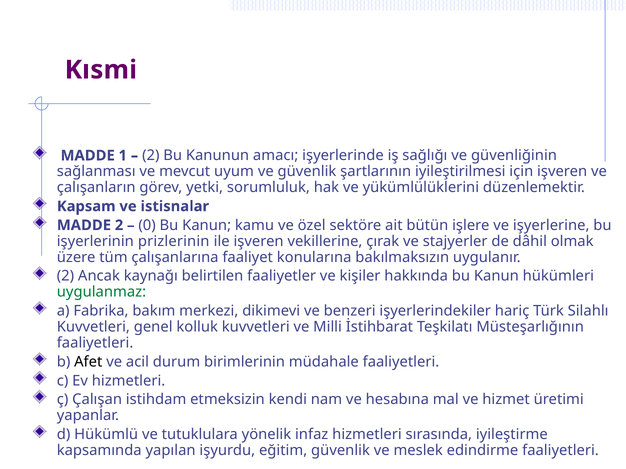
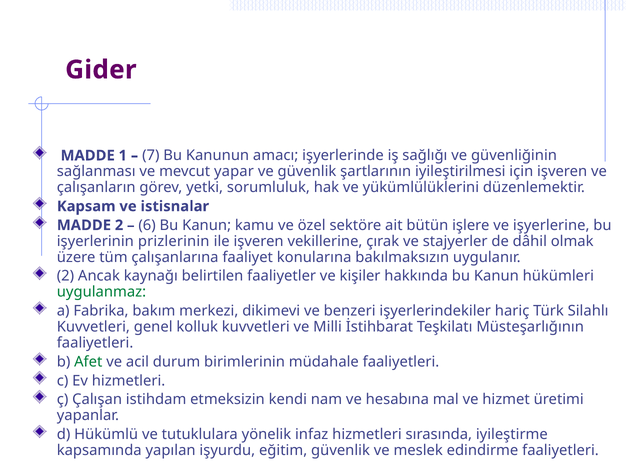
Kısmi: Kısmi -> Gider
2 at (151, 156): 2 -> 7
uyum: uyum -> yapar
0: 0 -> 6
Afet colour: black -> green
